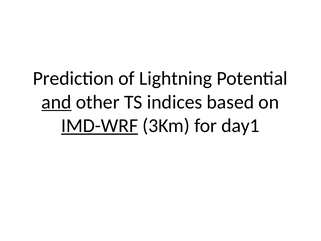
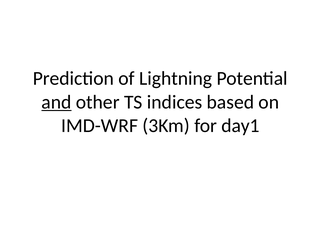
IMD-WRF underline: present -> none
